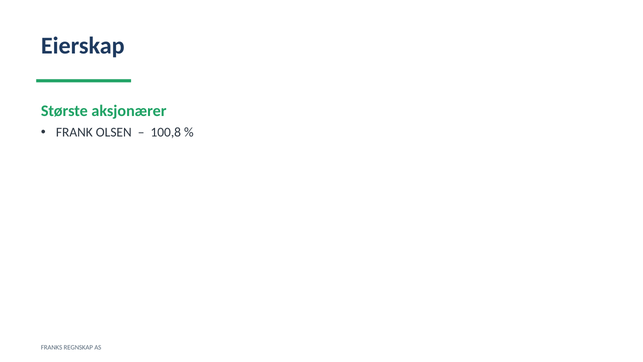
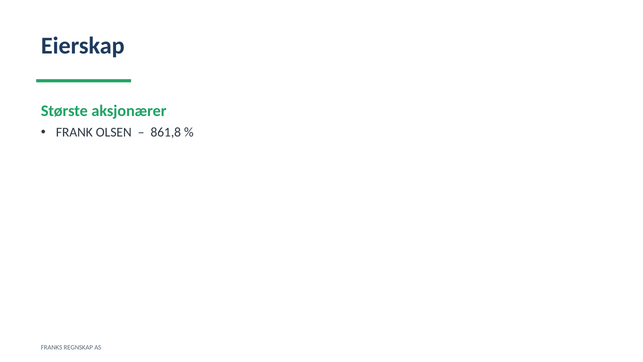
100,8: 100,8 -> 861,8
